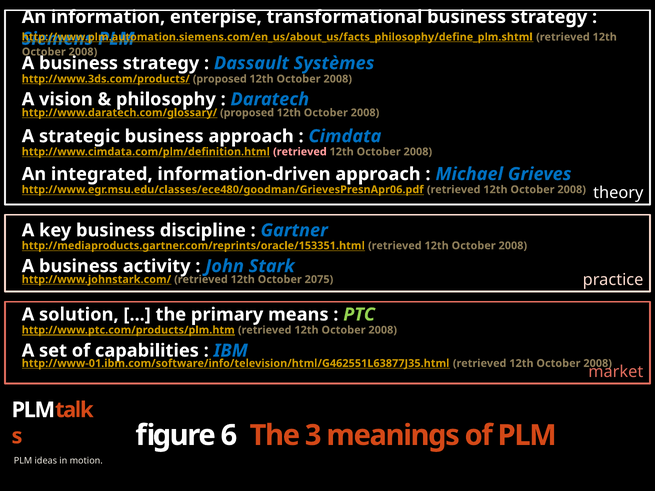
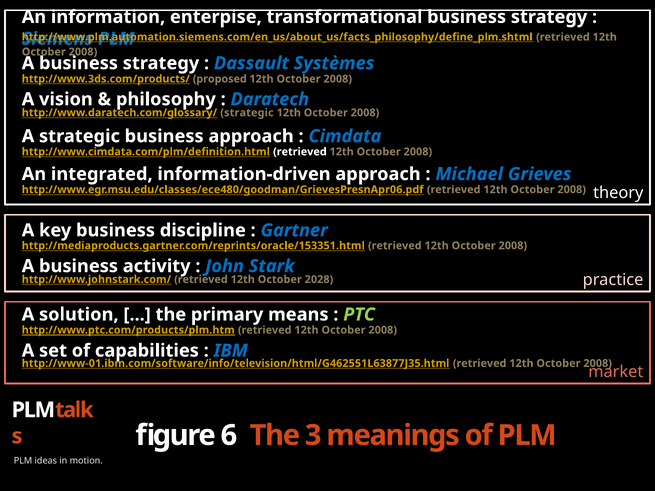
http://www.daratech.com/glossary/ proposed: proposed -> strategic
retrieved at (300, 152) colour: pink -> white
2075: 2075 -> 2028
